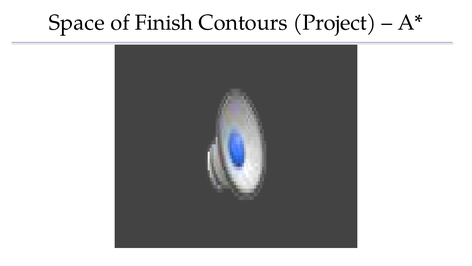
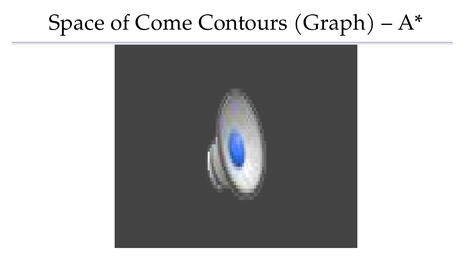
Finish: Finish -> Come
Project: Project -> Graph
